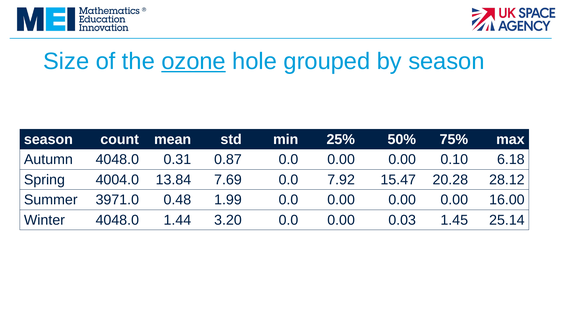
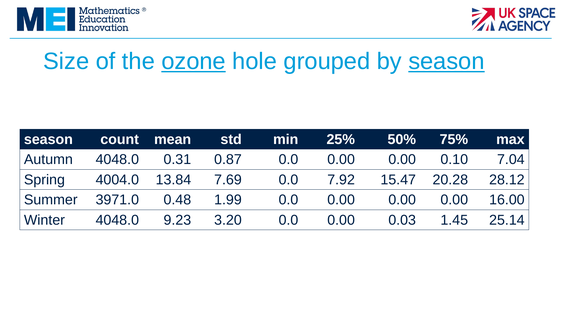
season at (446, 61) underline: none -> present
6.18: 6.18 -> 7.04
1.44: 1.44 -> 9.23
